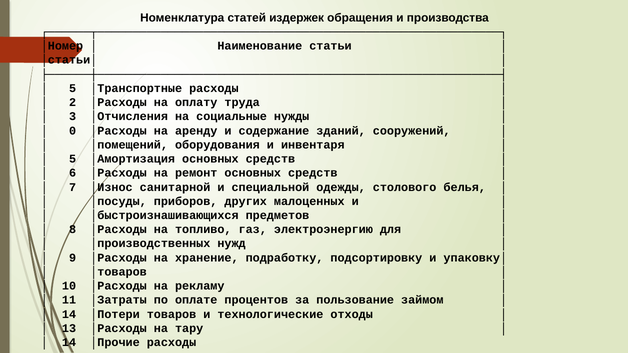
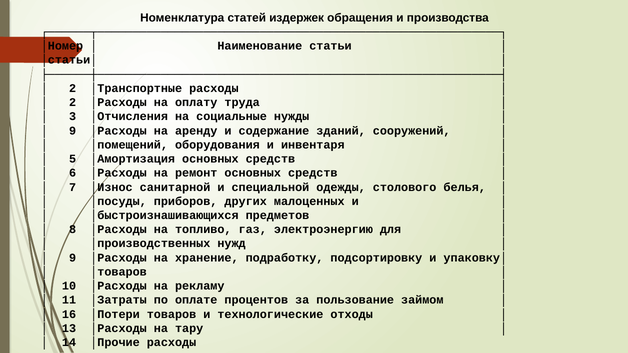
5 at (73, 88): 5 -> 2
0 at (73, 131): 0 -> 9
14 at (69, 314): 14 -> 16
